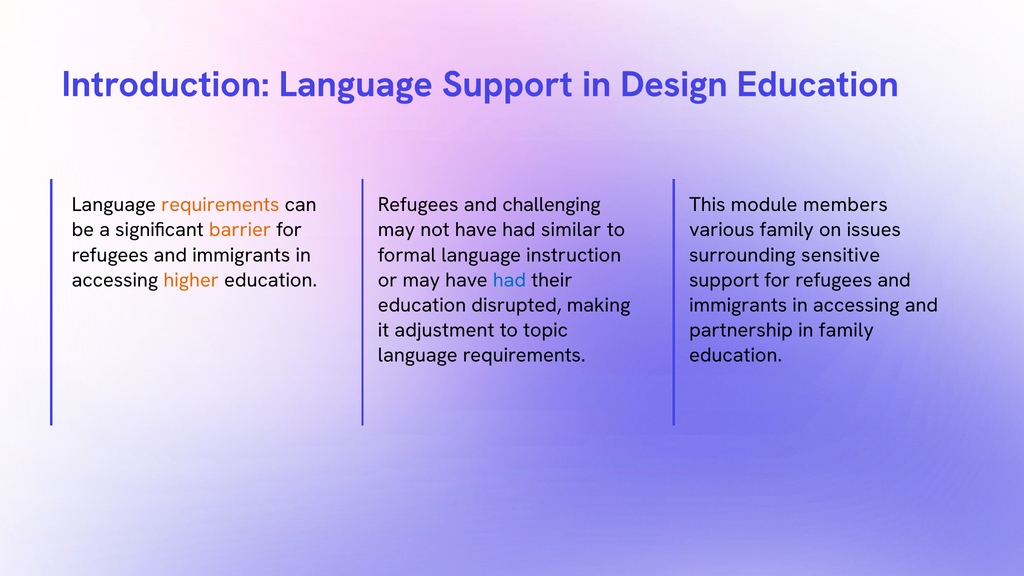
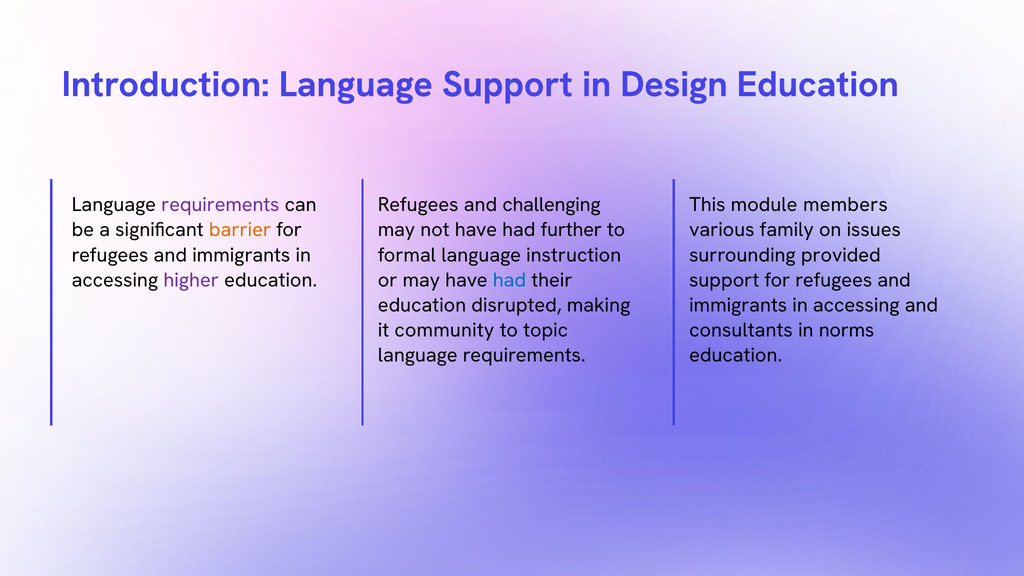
requirements at (220, 205) colour: orange -> purple
similar: similar -> further
sensitive: sensitive -> provided
higher colour: orange -> purple
adjustment: adjustment -> community
partnership: partnership -> consultants
in family: family -> norms
